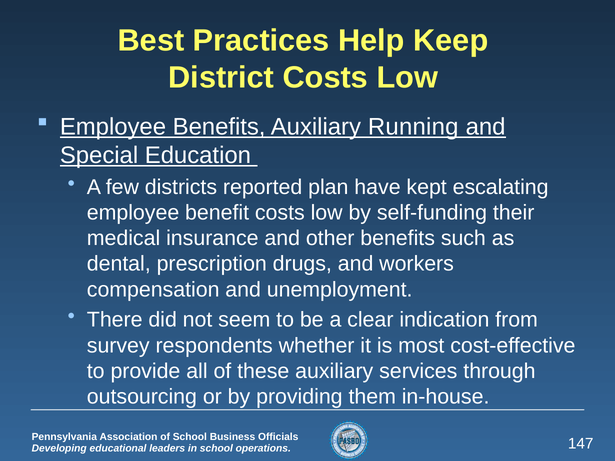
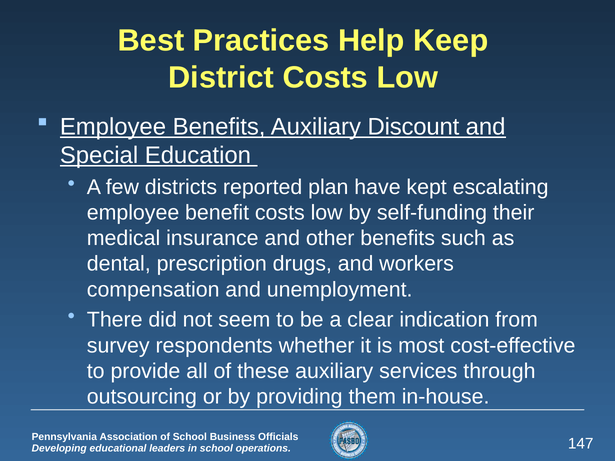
Running: Running -> Discount
